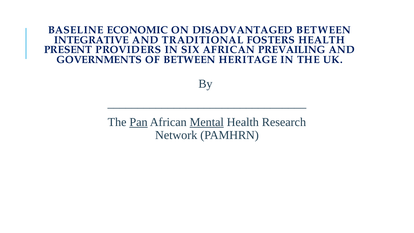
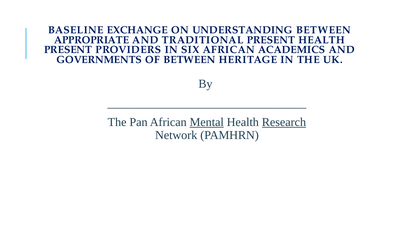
ECONOMIC: ECONOMIC -> EXCHANGE
DISADVANTAGED: DISADVANTAGED -> UNDERSTANDING
INTEGRATIVE: INTEGRATIVE -> APPROPRIATE
TRADITIONAL FOSTERS: FOSTERS -> PRESENT
PREVAILING: PREVAILING -> ACADEMICS
Pan underline: present -> none
Research underline: none -> present
